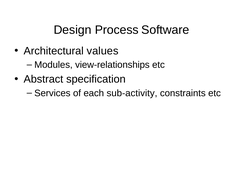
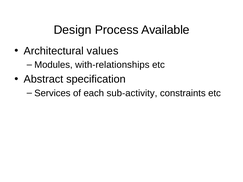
Software: Software -> Available
view-relationships: view-relationships -> with-relationships
